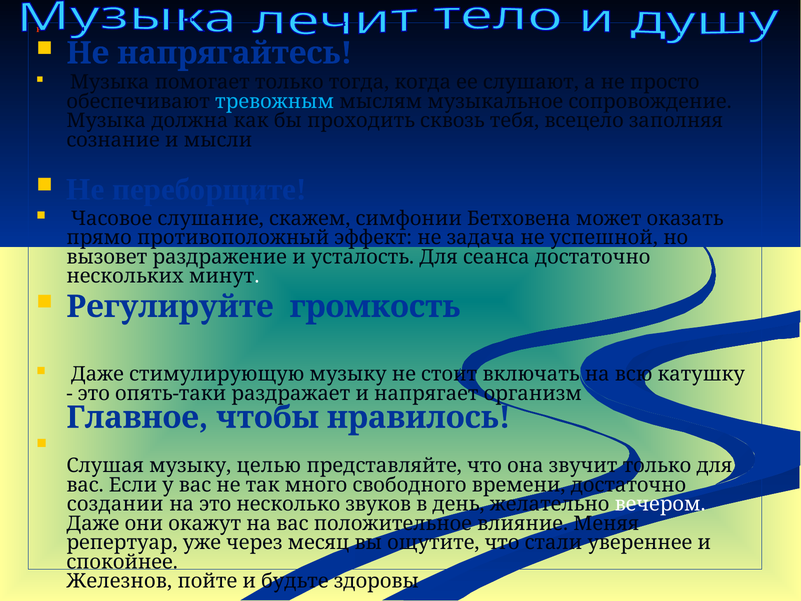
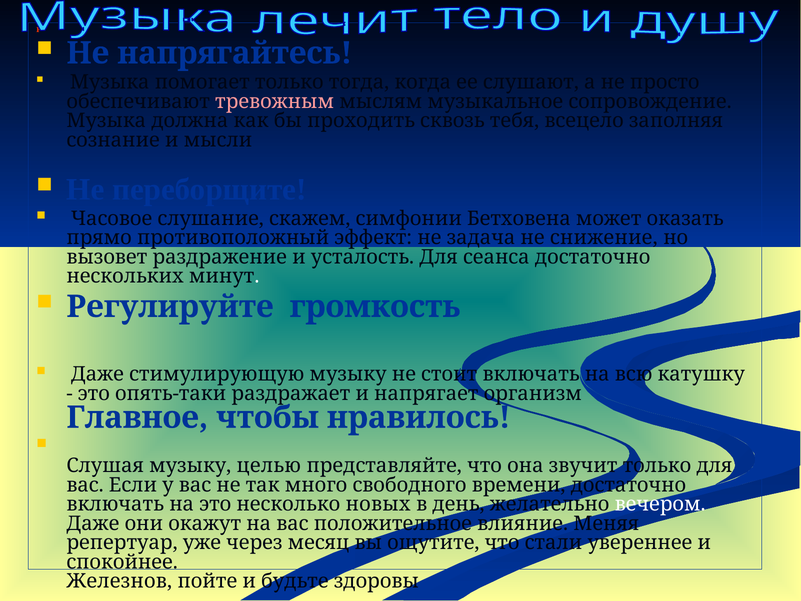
тревожным colour: light blue -> pink
успешной: успешной -> снижение
создании at (115, 504): создании -> включать
звуков: звуков -> новых
